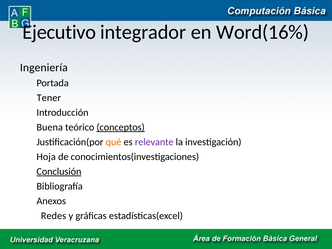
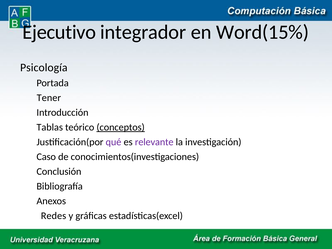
Word(16%: Word(16% -> Word(15%
Ingeniería: Ingeniería -> Psicología
Buena: Buena -> Tablas
qué colour: orange -> purple
Hoja: Hoja -> Caso
Conclusión underline: present -> none
